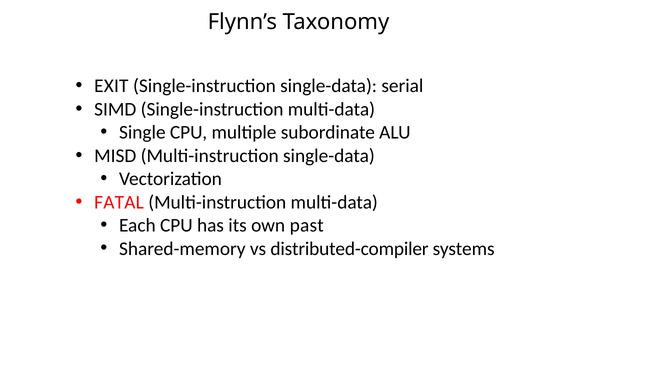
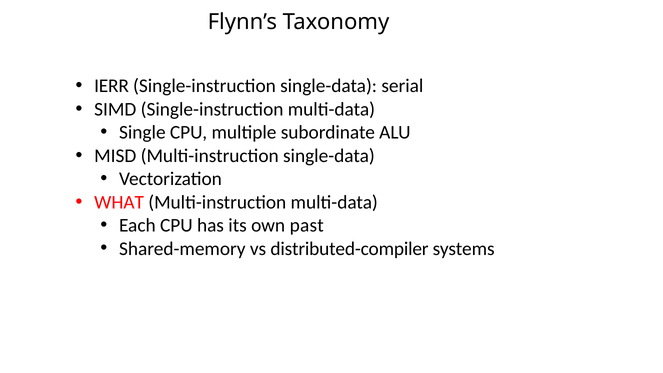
EXIT: EXIT -> IERR
FATAL: FATAL -> WHAT
